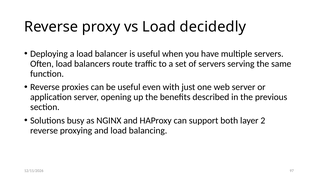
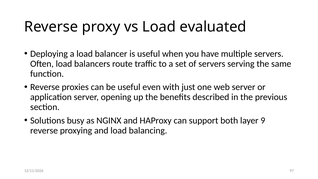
decidedly: decidedly -> evaluated
2: 2 -> 9
